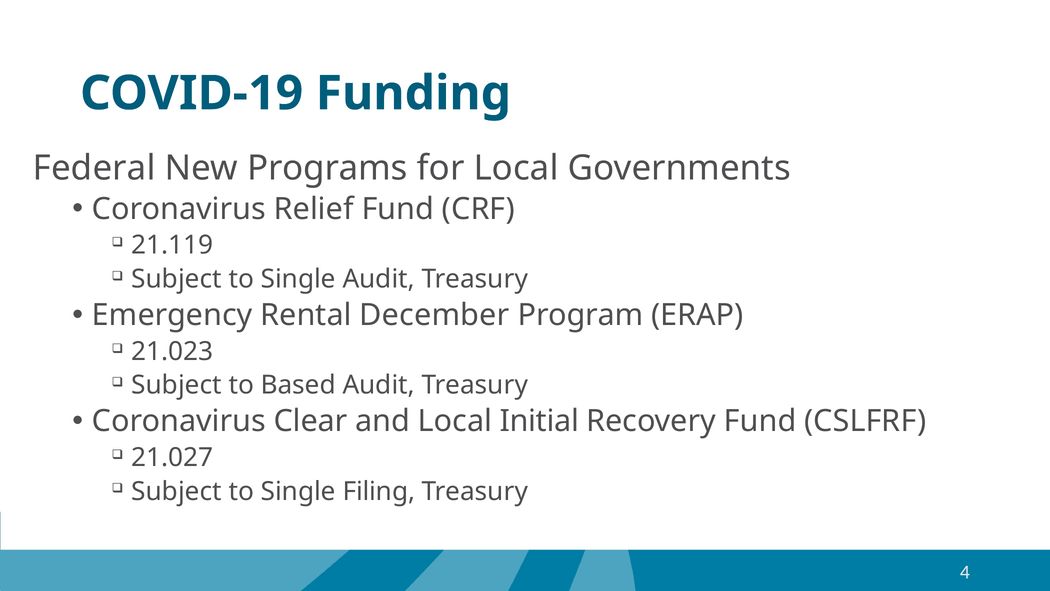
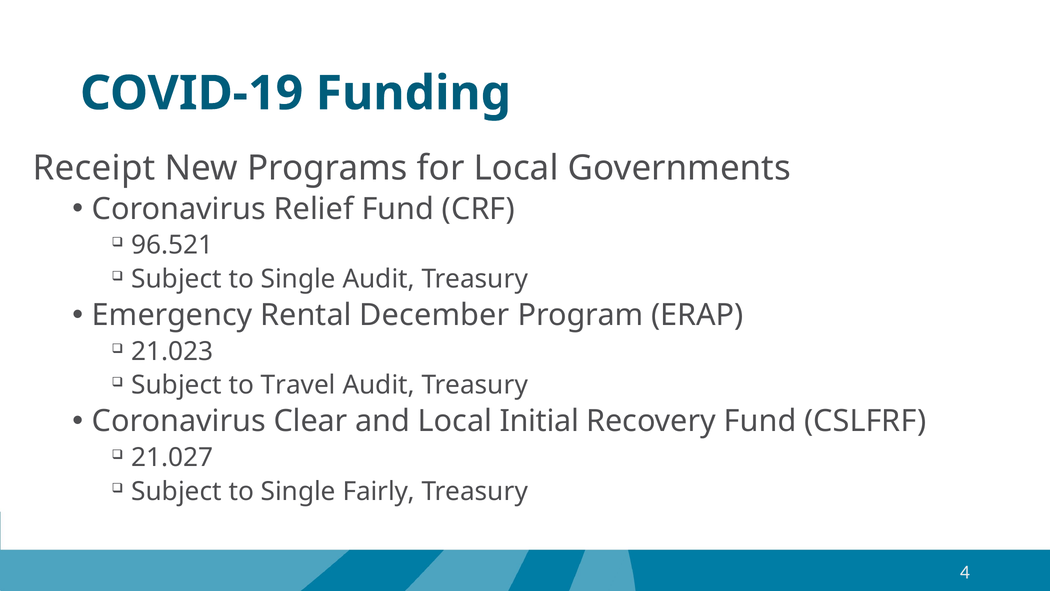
Federal: Federal -> Receipt
21.119: 21.119 -> 96.521
Based: Based -> Travel
Filing: Filing -> Fairly
